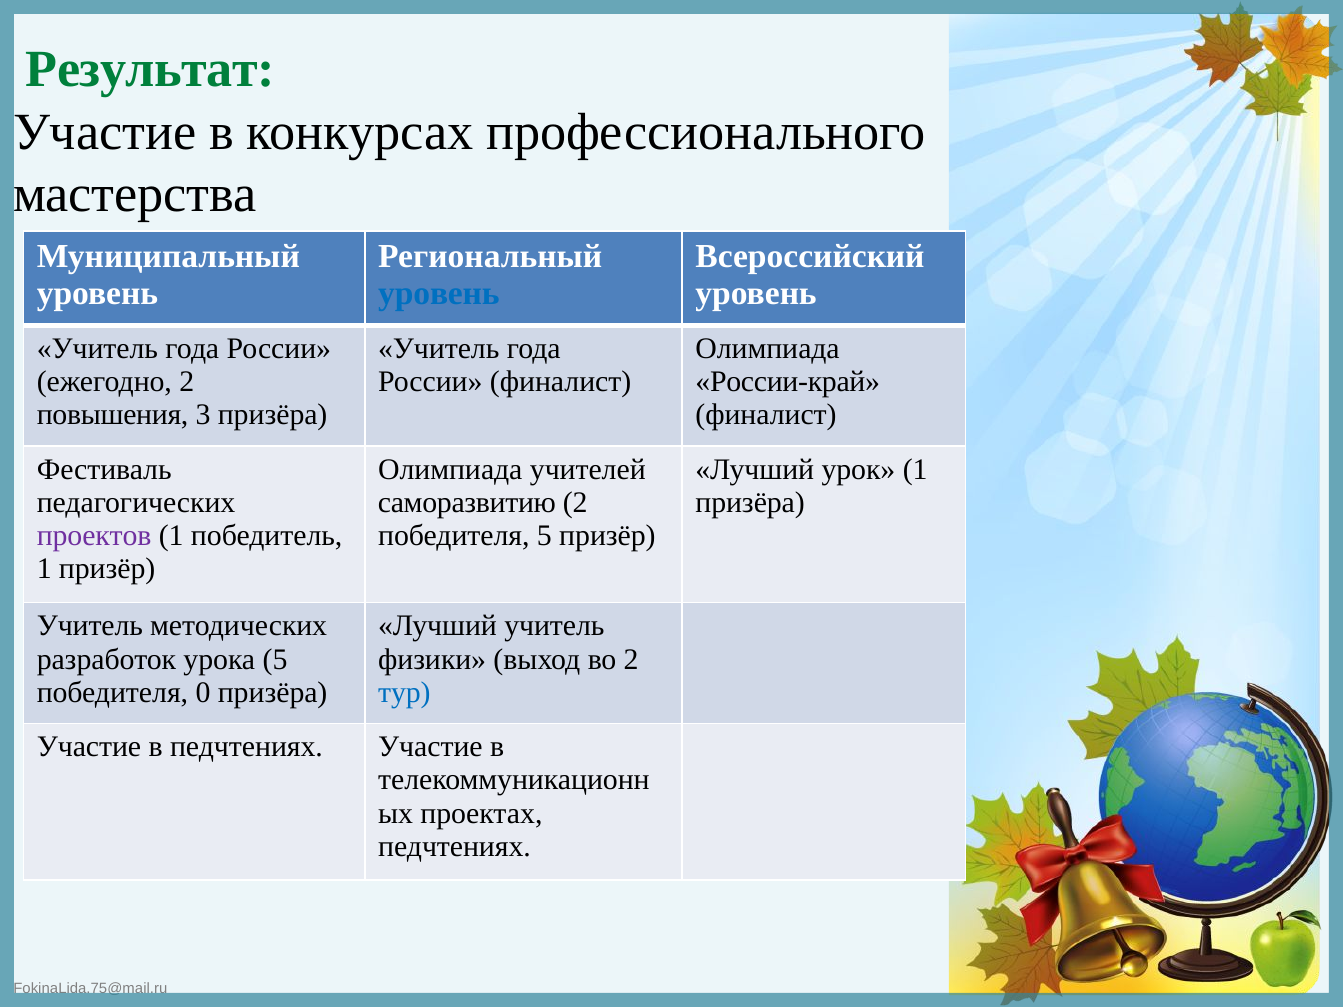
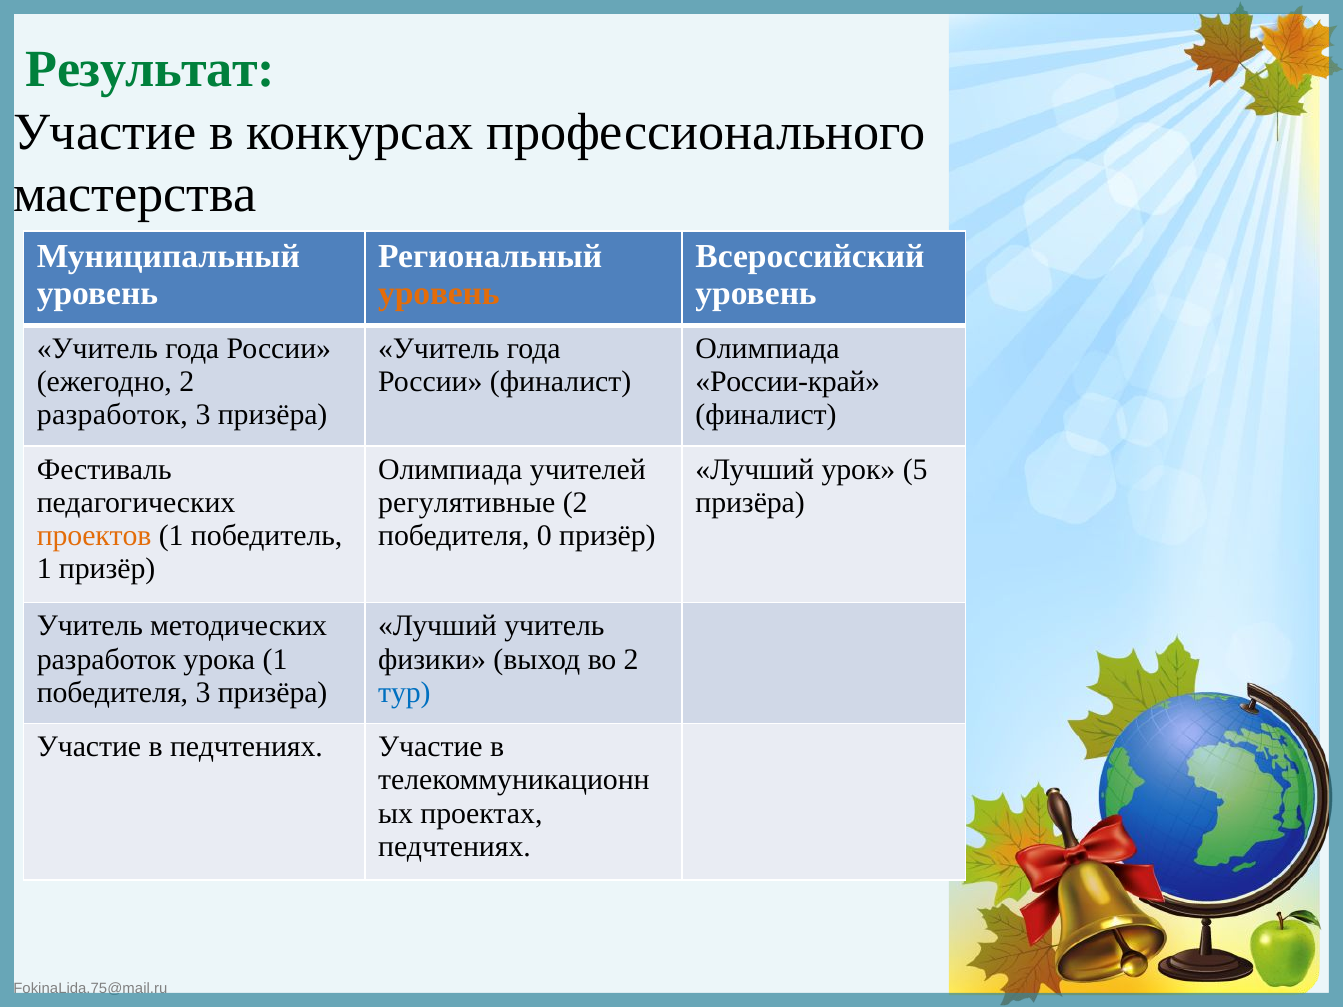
уровень at (439, 294) colour: blue -> orange
повышения at (113, 415): повышения -> разработок
урок 1: 1 -> 5
саморазвитию: саморазвитию -> регулятивные
проектов colour: purple -> orange
победителя 5: 5 -> 0
урока 5: 5 -> 1
победителя 0: 0 -> 3
